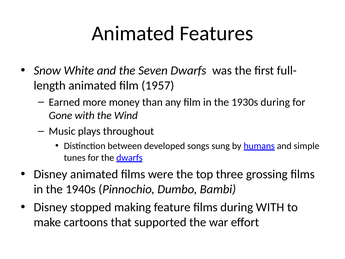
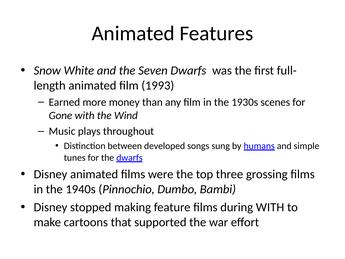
1957: 1957 -> 1993
1930s during: during -> scenes
